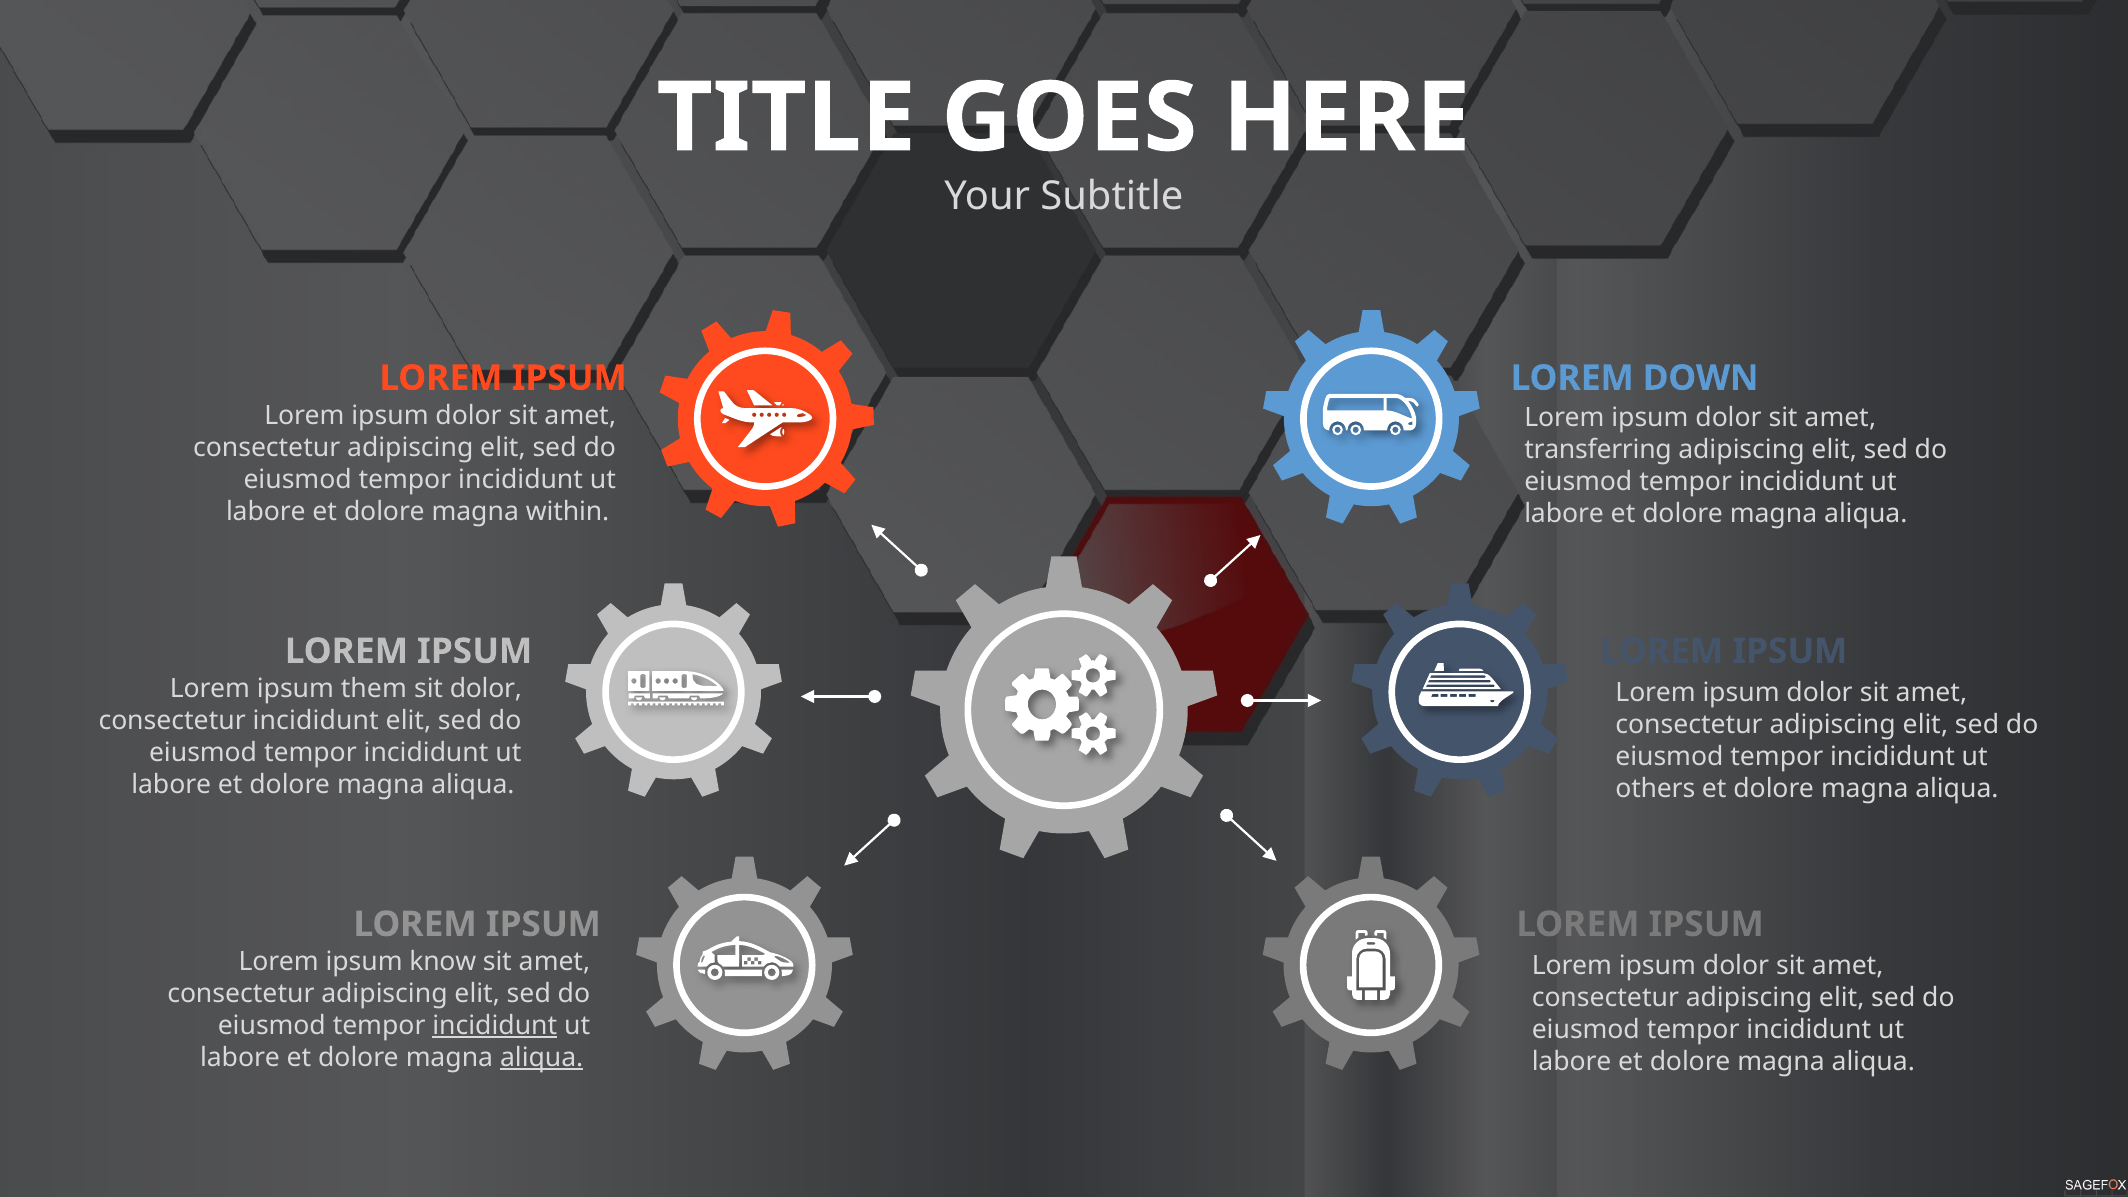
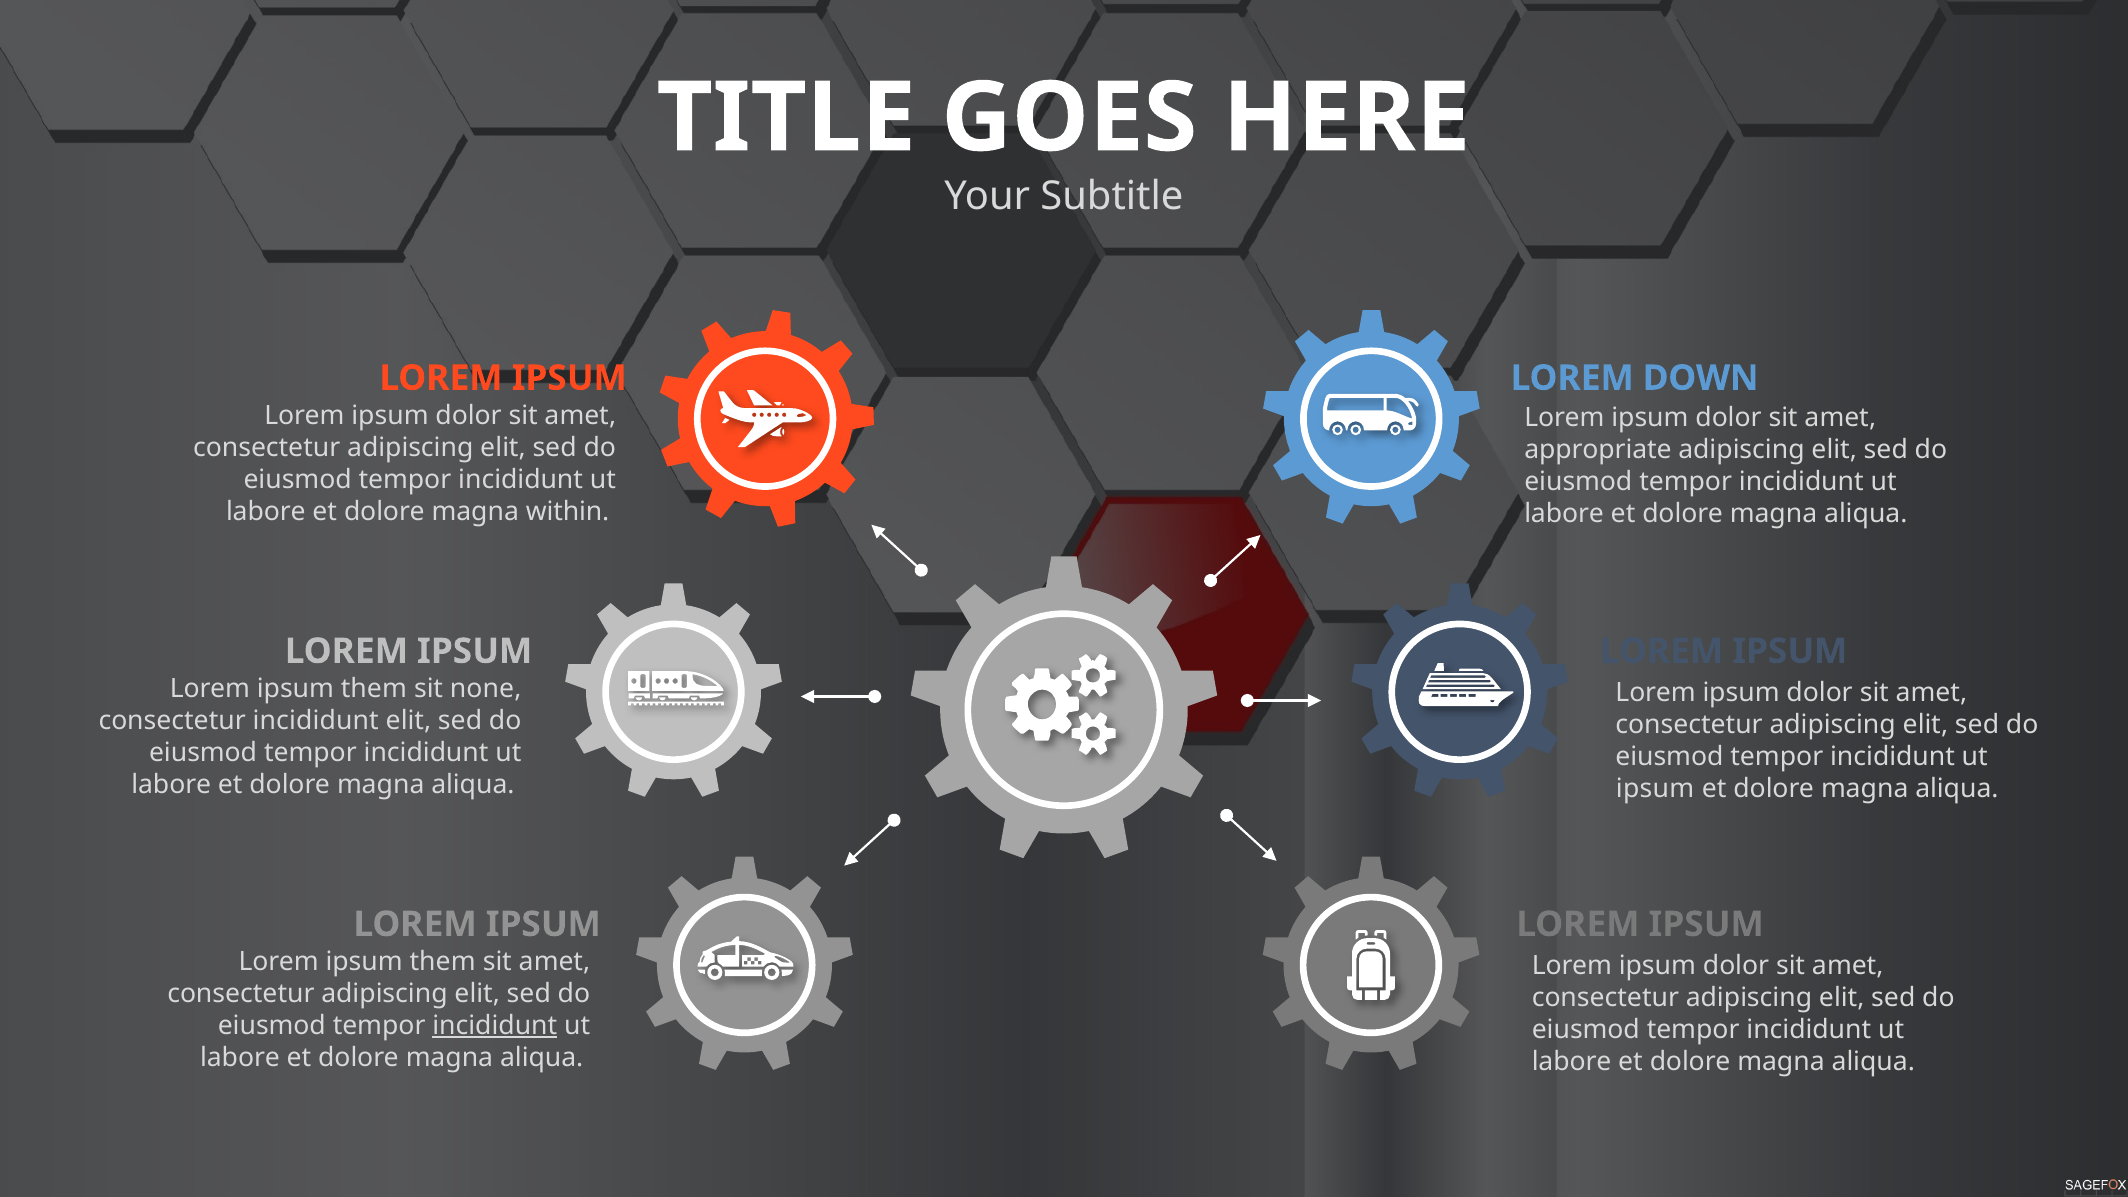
transferring: transferring -> appropriate
sit dolor: dolor -> none
others at (1655, 788): others -> ipsum
know at (443, 962): know -> them
aliqua at (542, 1058) underline: present -> none
